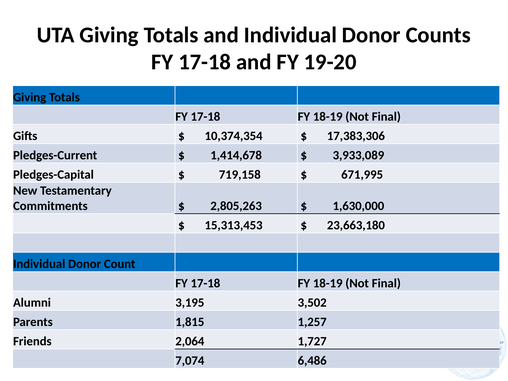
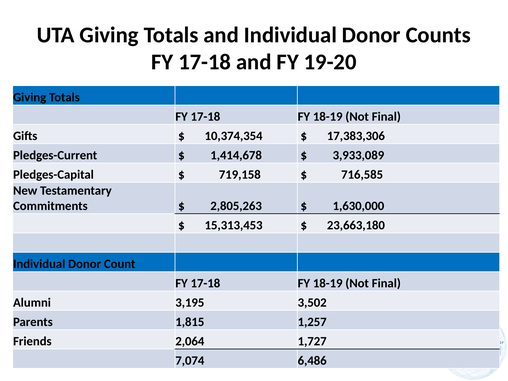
671,995: 671,995 -> 716,585
